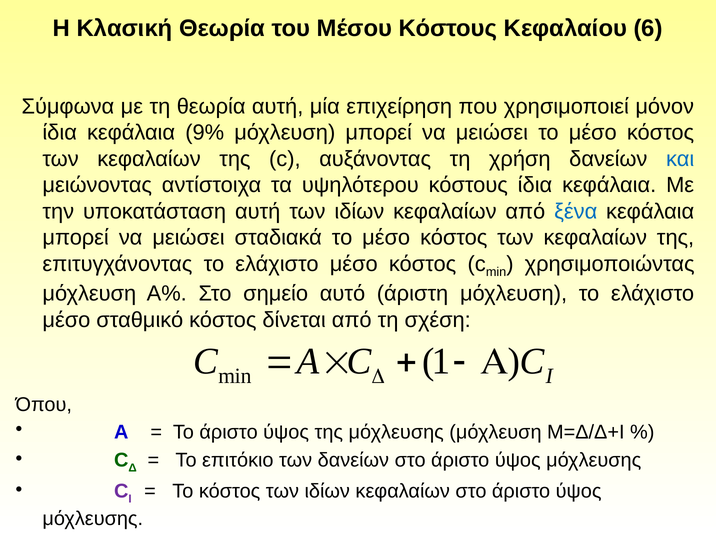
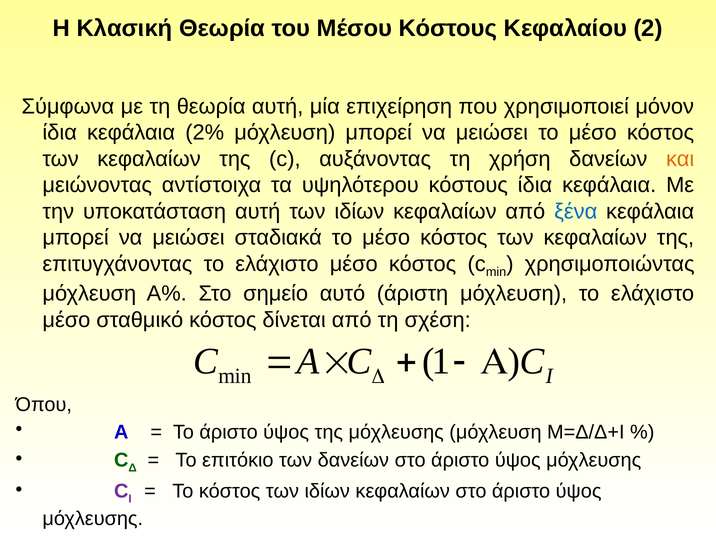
6: 6 -> 2
9%: 9% -> 2%
και colour: blue -> orange
